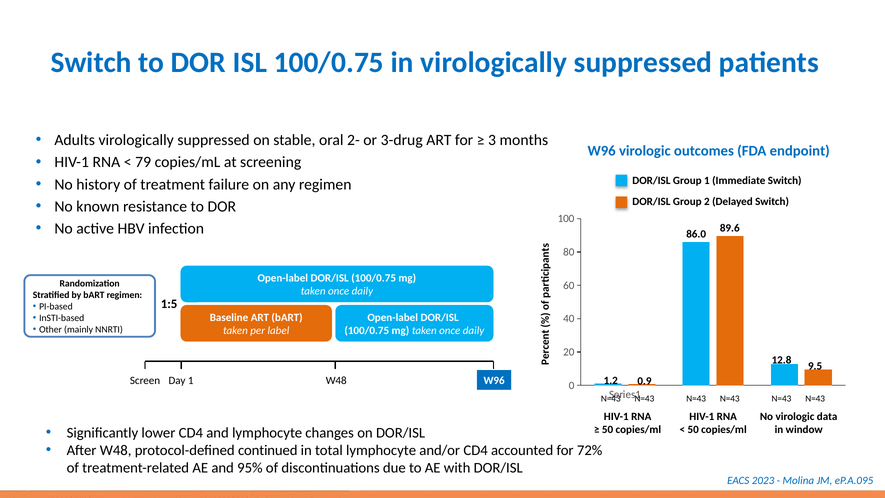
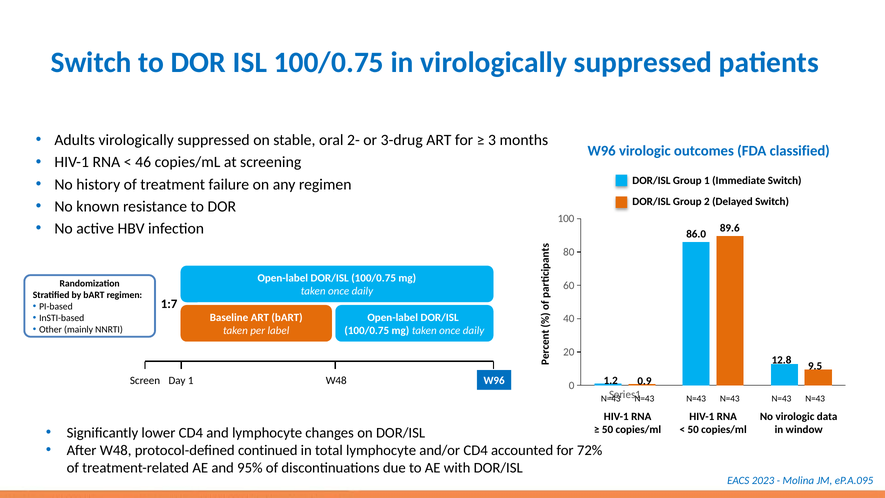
endpoint: endpoint -> classified
79: 79 -> 46
1:5: 1:5 -> 1:7
